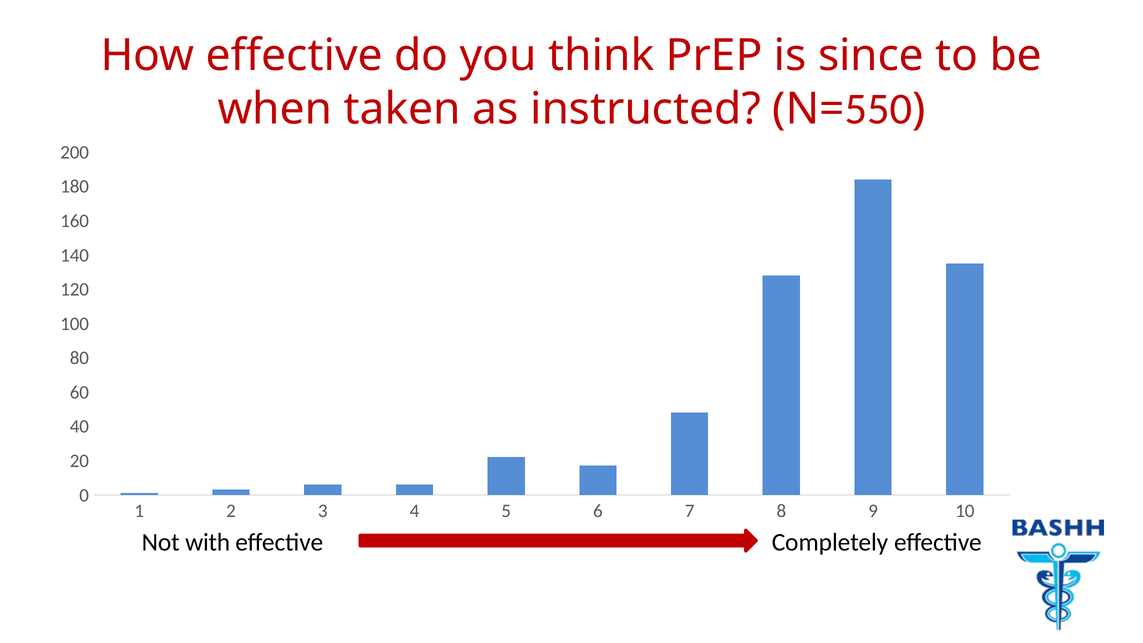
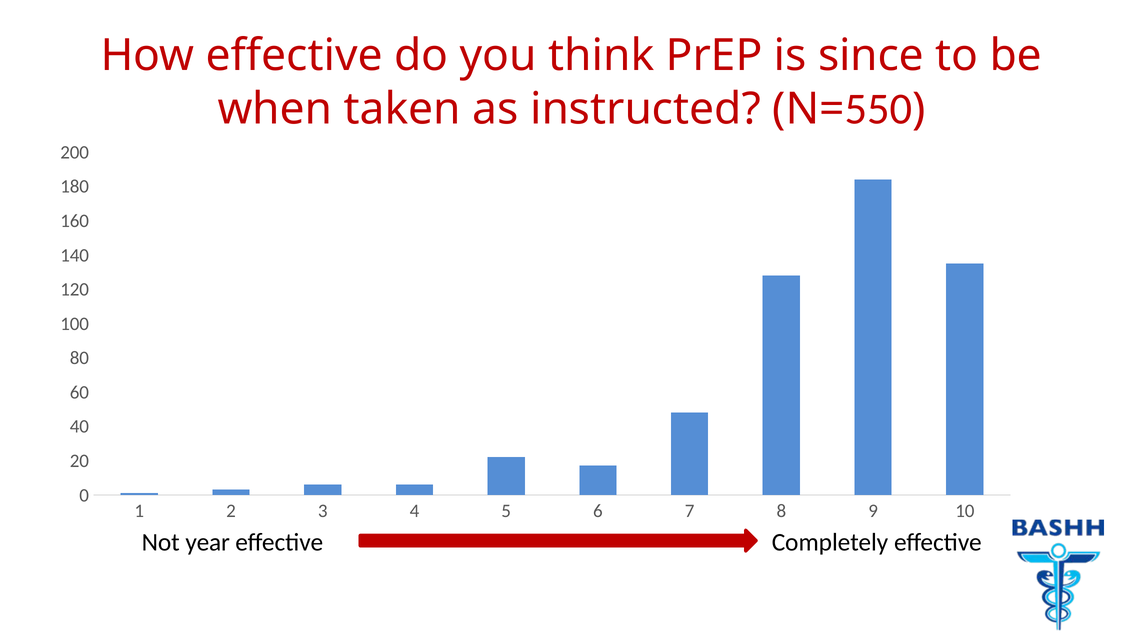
with: with -> year
